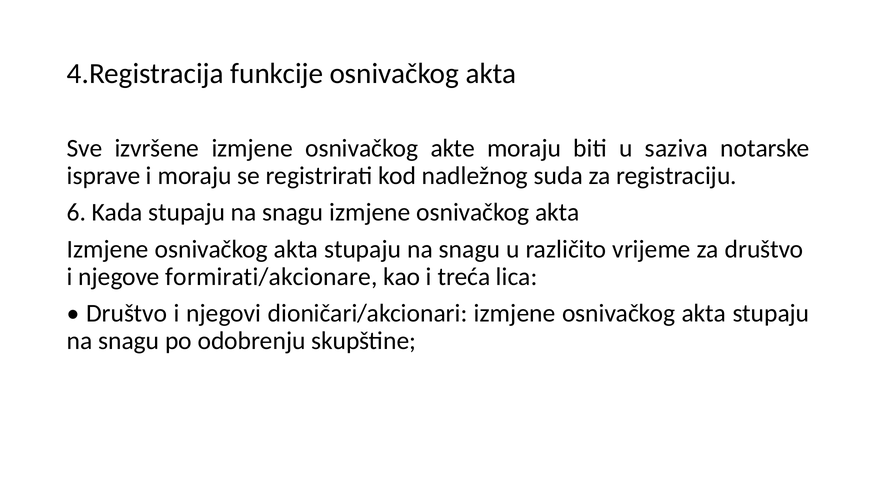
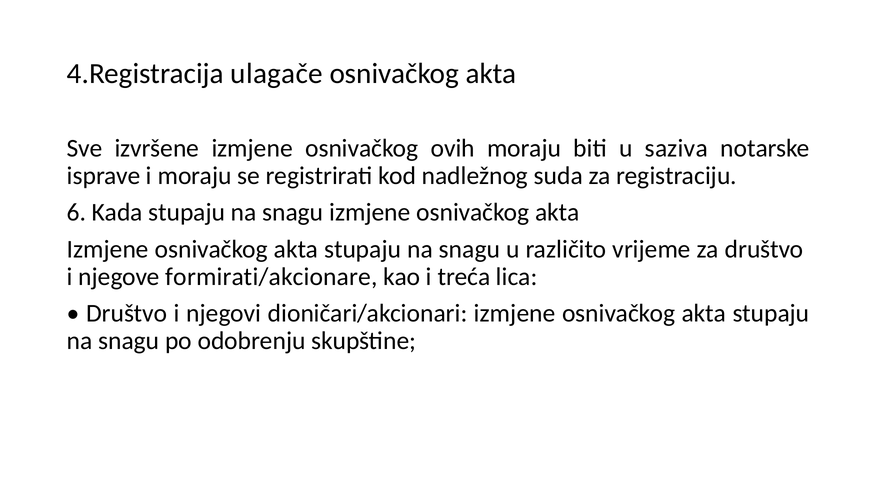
funkcije: funkcije -> ulagače
akte: akte -> ovih
